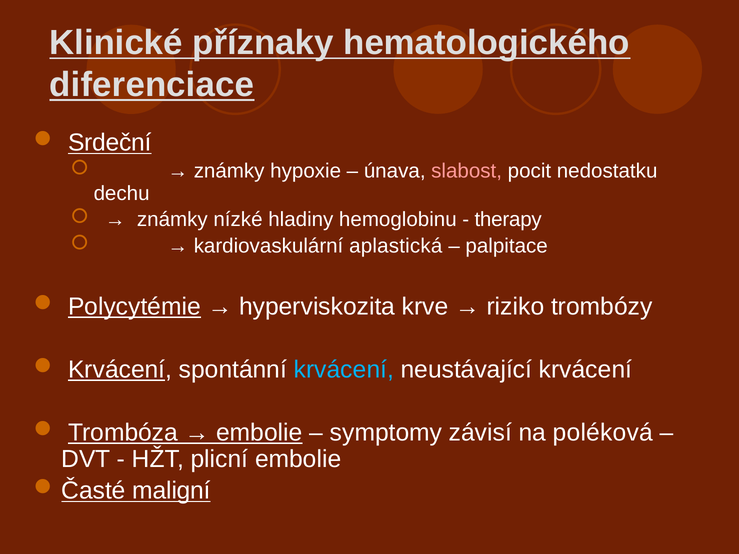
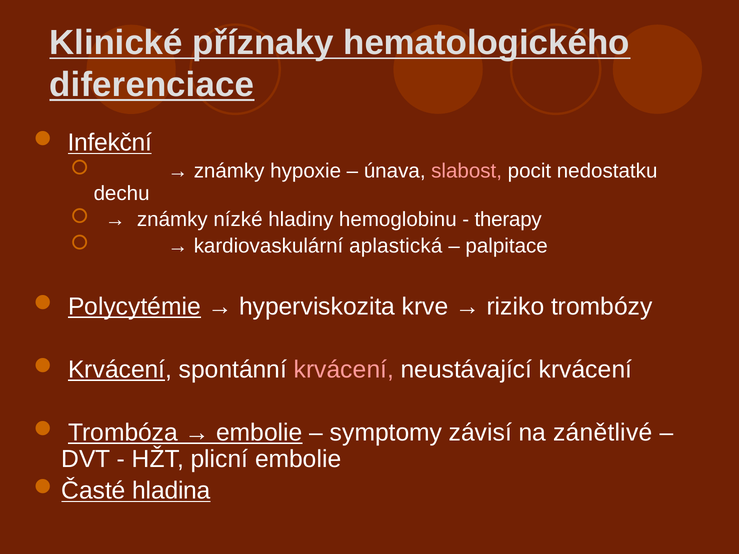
Srdeční: Srdeční -> Infekční
krvácení at (344, 370) colour: light blue -> pink
poléková: poléková -> zánětlivé
maligní: maligní -> hladina
